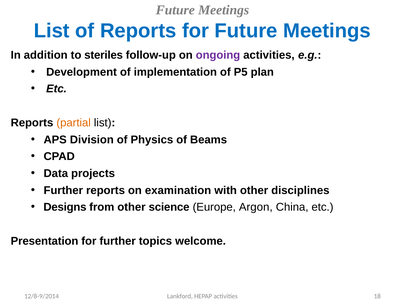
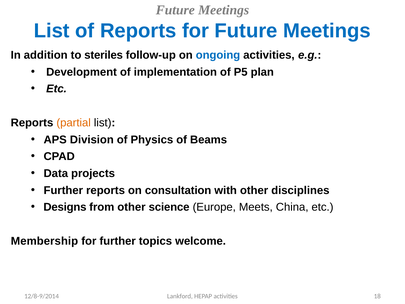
ongoing colour: purple -> blue
examination: examination -> consultation
Argon: Argon -> Meets
Presentation: Presentation -> Membership
